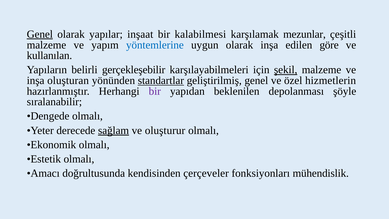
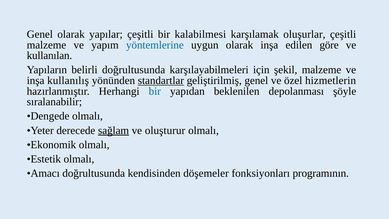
Genel at (40, 34) underline: present -> none
yapılar inşaat: inşaat -> çeşitli
mezunlar: mezunlar -> oluşurlar
belirli gerçekleşebilir: gerçekleşebilir -> doğrultusunda
şekil underline: present -> none
oluşturan: oluşturan -> kullanılış
bir at (155, 91) colour: purple -> blue
çerçeveler: çerçeveler -> döşemeler
mühendislik: mühendislik -> programının
